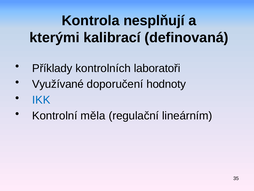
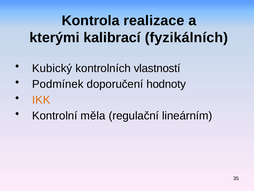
nesplňují: nesplňují -> realizace
definovaná: definovaná -> fyzikálních
Příklady: Příklady -> Kubický
laboratoři: laboratoři -> vlastností
Využívané: Využívané -> Podmínek
IKK colour: blue -> orange
